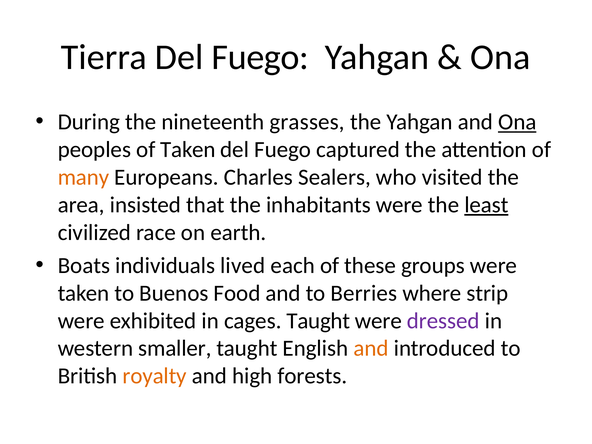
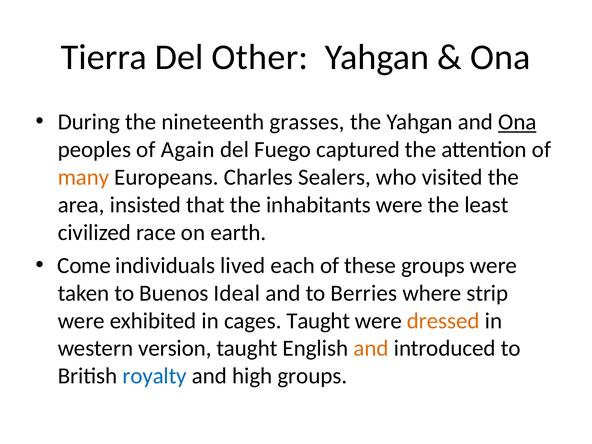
Tierra Del Fuego: Fuego -> Other
of Taken: Taken -> Again
least underline: present -> none
Boats: Boats -> Come
Food: Food -> Ideal
dressed colour: purple -> orange
smaller: smaller -> version
royalty colour: orange -> blue
high forests: forests -> groups
